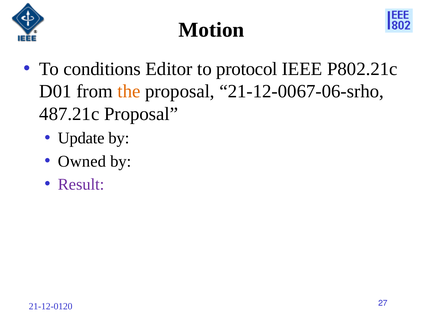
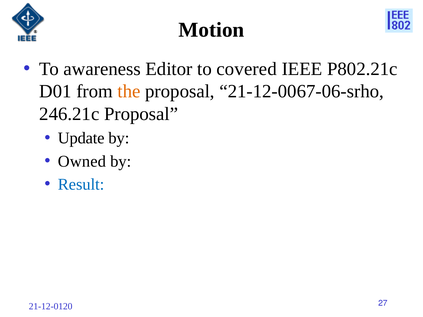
conditions: conditions -> awareness
protocol: protocol -> covered
487.21c: 487.21c -> 246.21c
Result colour: purple -> blue
